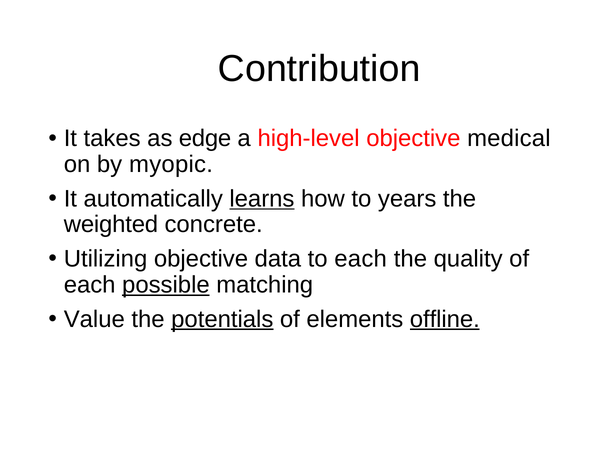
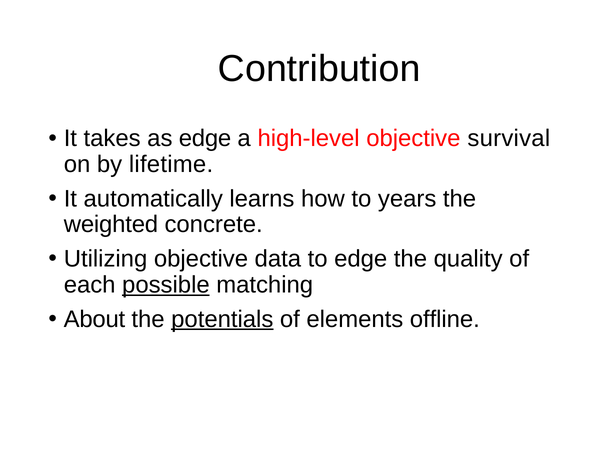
medical: medical -> survival
myopic: myopic -> lifetime
learns underline: present -> none
to each: each -> edge
Value: Value -> About
offline underline: present -> none
